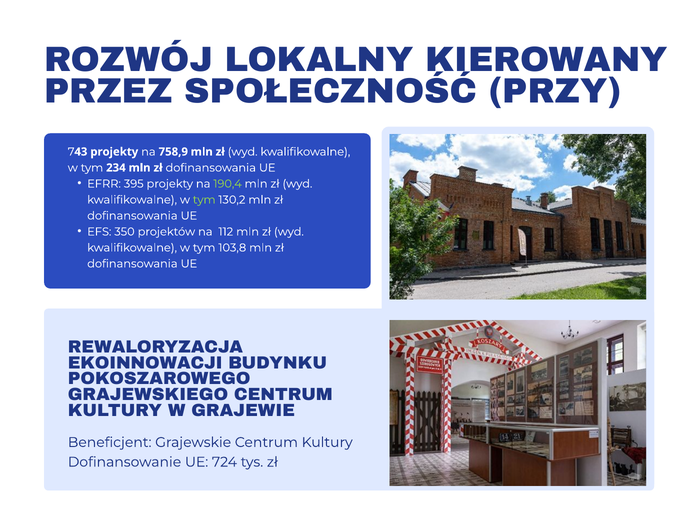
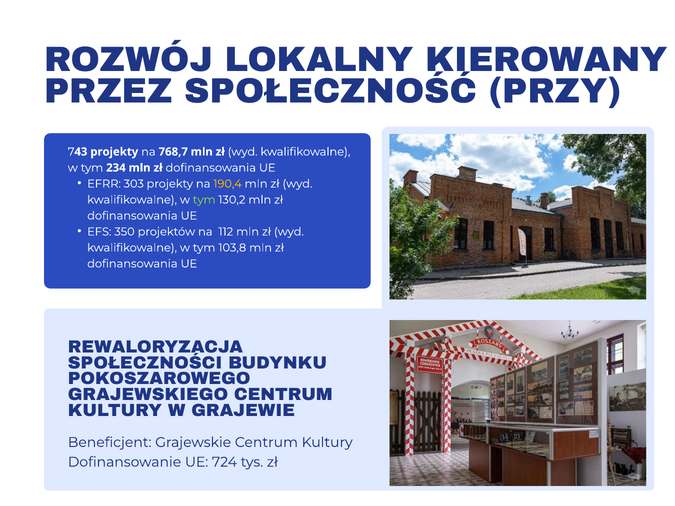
758,9: 758,9 -> 768,7
395: 395 -> 303
190,4 colour: light green -> yellow
EKOINNOWACJI: EKOINNOWACJI -> SPOŁECZNOŚCI
